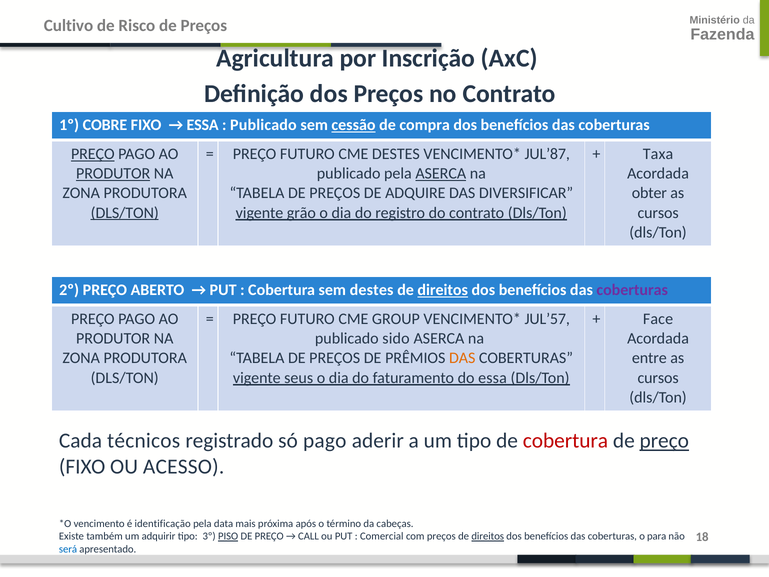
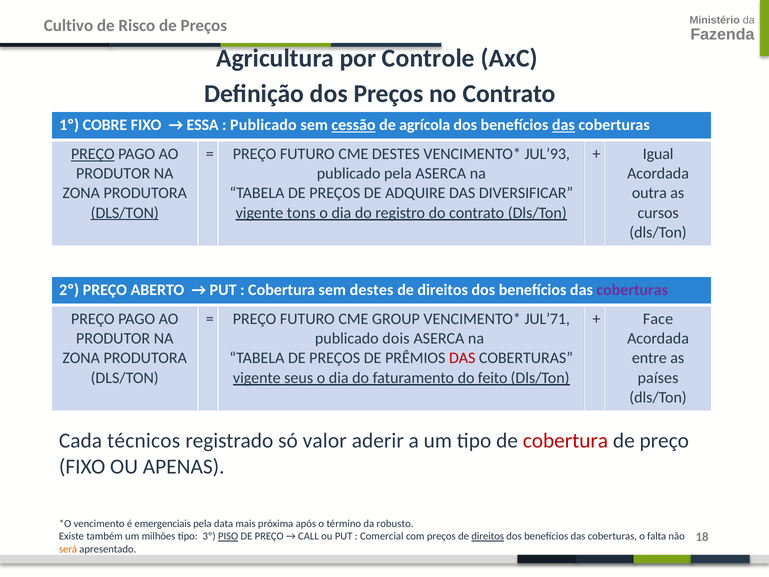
Inscrição: Inscrição -> Controle
compra: compra -> agrícola
das at (563, 125) underline: none -> present
JUL’87: JUL’87 -> JUL’93
Taxa: Taxa -> Igual
PRODUTOR at (113, 173) underline: present -> none
ASERCA at (441, 173) underline: present -> none
obter: obter -> outra
grão: grão -> tons
direitos at (443, 290) underline: present -> none
JUL’57: JUL’57 -> JUL’71
sido: sido -> dois
DAS at (462, 358) colour: orange -> red
do essa: essa -> feito
cursos at (658, 378): cursos -> países
só pago: pago -> valor
preço at (664, 441) underline: present -> none
ACESSO: ACESSO -> APENAS
identificação: identificação -> emergenciais
cabeças: cabeças -> robusto
adquirir: adquirir -> milhões
para: para -> falta
será colour: blue -> orange
